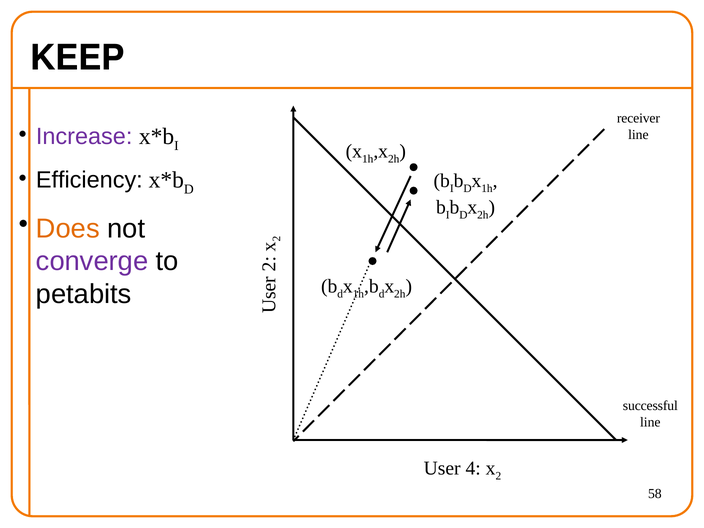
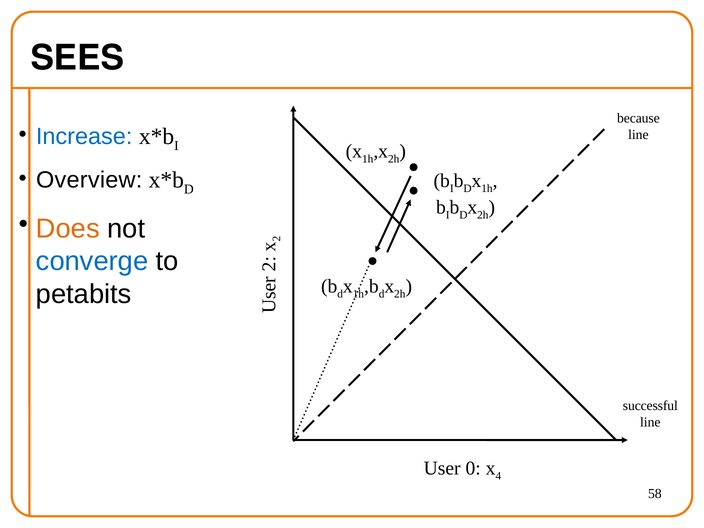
KEEP: KEEP -> SEES
receiver: receiver -> because
Increase colour: purple -> blue
Efficiency: Efficiency -> Overview
converge colour: purple -> blue
4: 4 -> 0
2 at (498, 476): 2 -> 4
